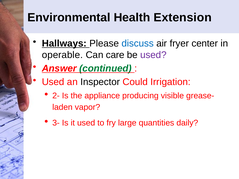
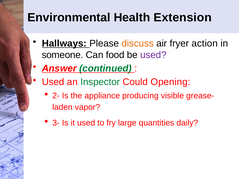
discuss colour: blue -> orange
center: center -> action
operable: operable -> someone
care: care -> food
Inspector colour: black -> green
Irrigation: Irrigation -> Opening
